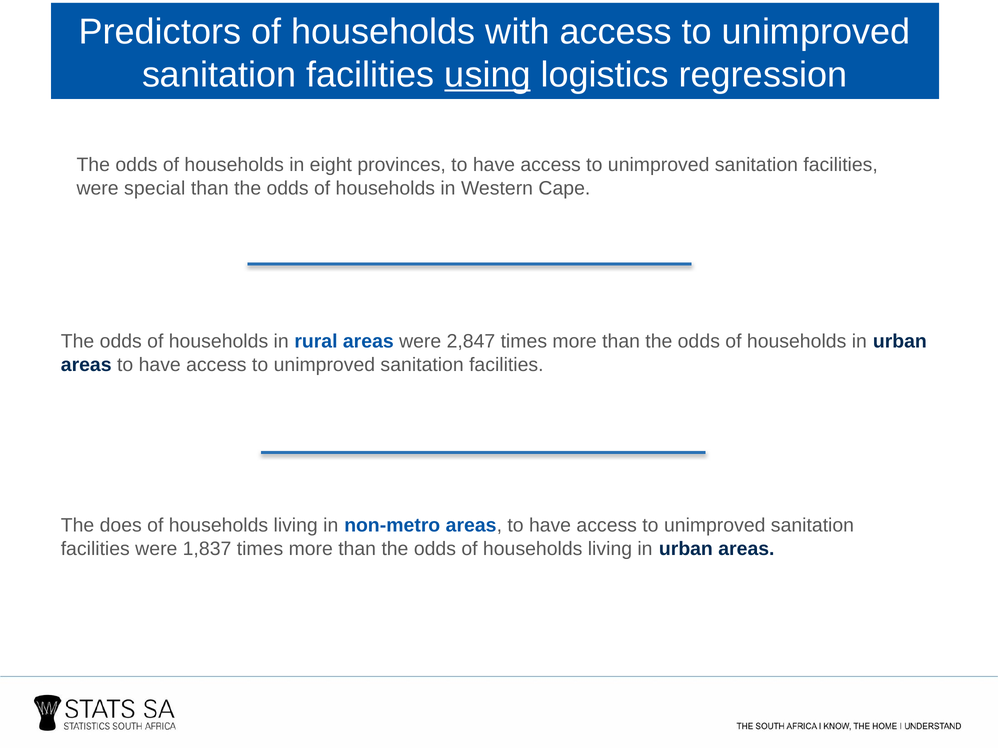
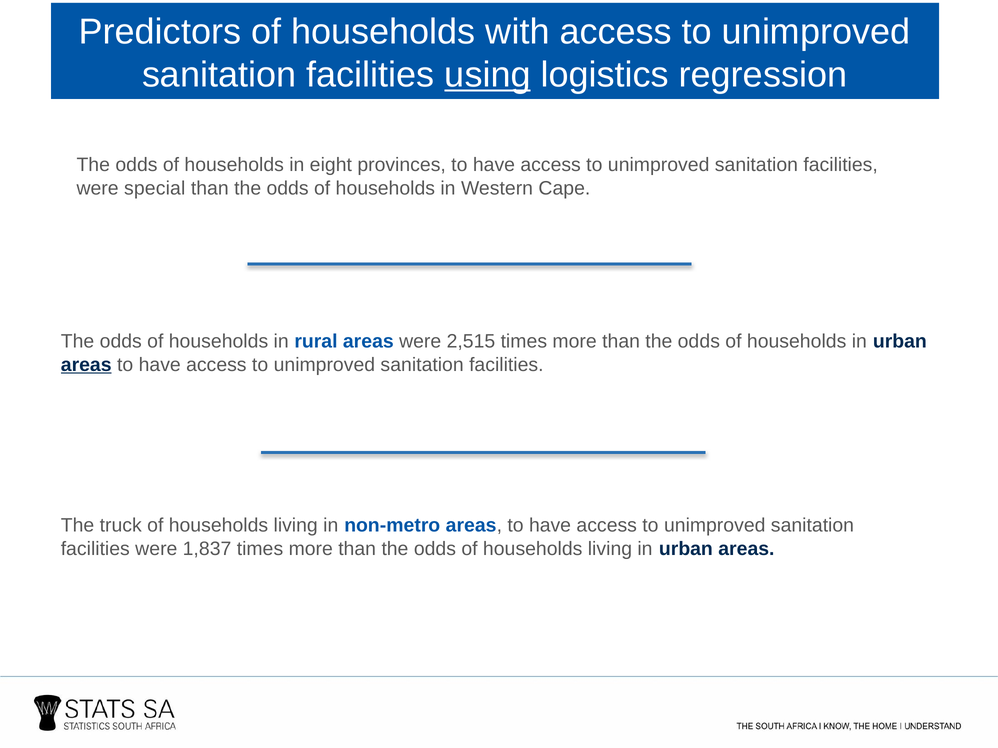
2,847: 2,847 -> 2,515
areas at (86, 365) underline: none -> present
does: does -> truck
